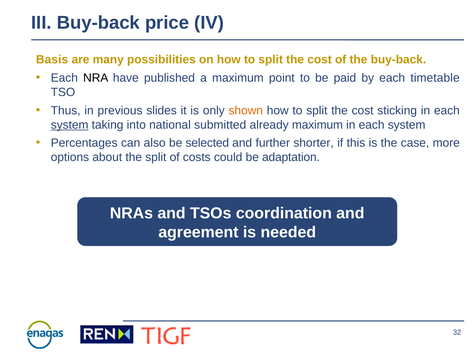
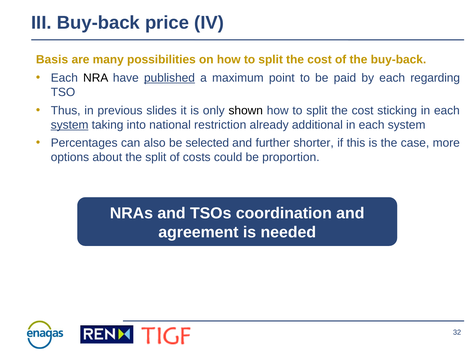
published underline: none -> present
timetable: timetable -> regarding
shown colour: orange -> black
submitted: submitted -> restriction
already maximum: maximum -> additional
adaptation: adaptation -> proportion
